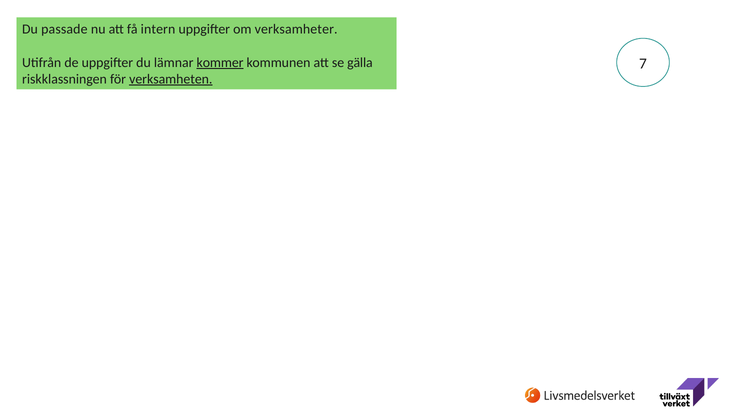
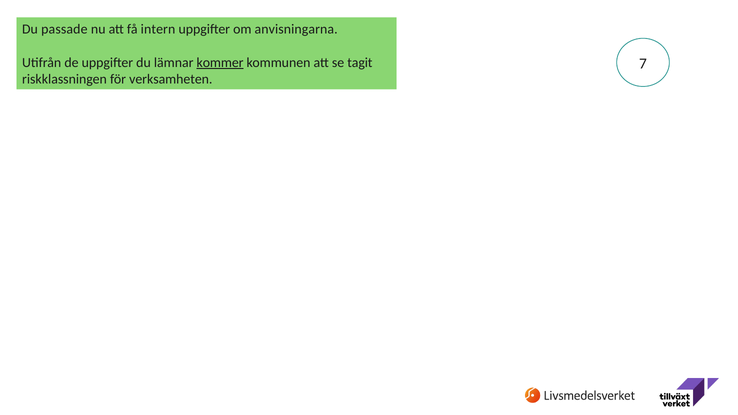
verksamheter: verksamheter -> anvisningarna
gälla: gälla -> tagit
verksamheten underline: present -> none
